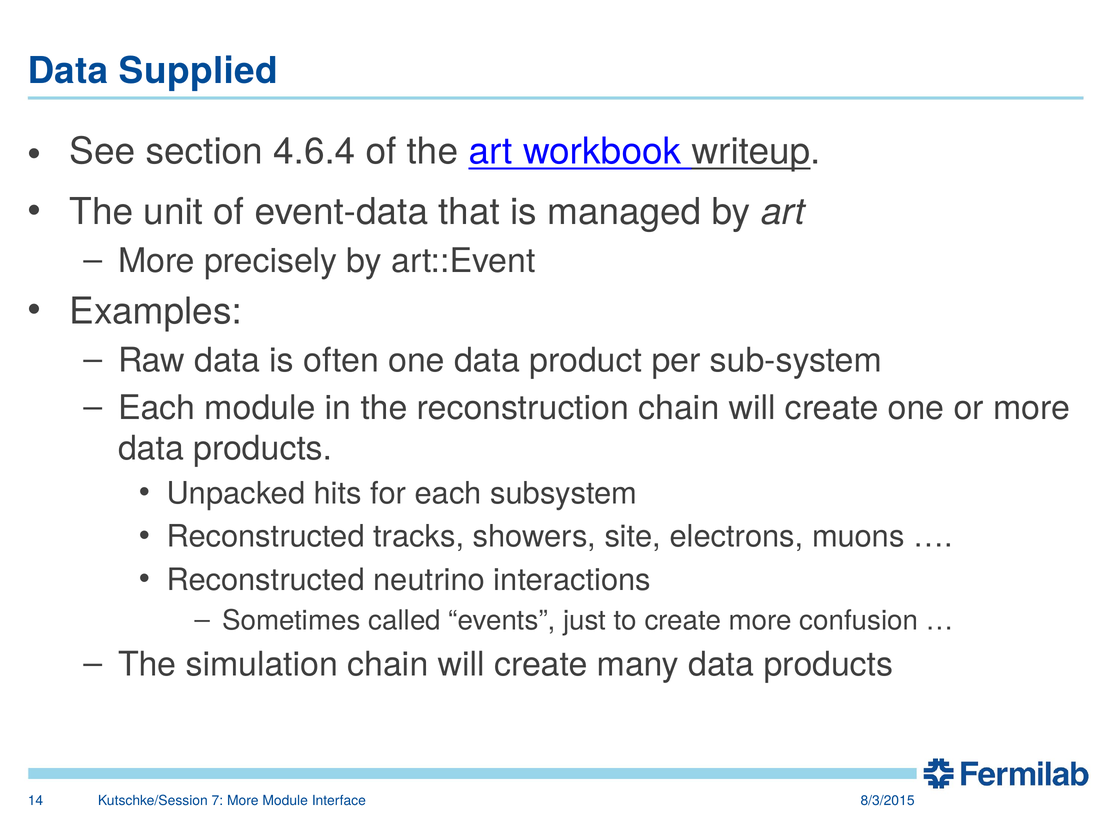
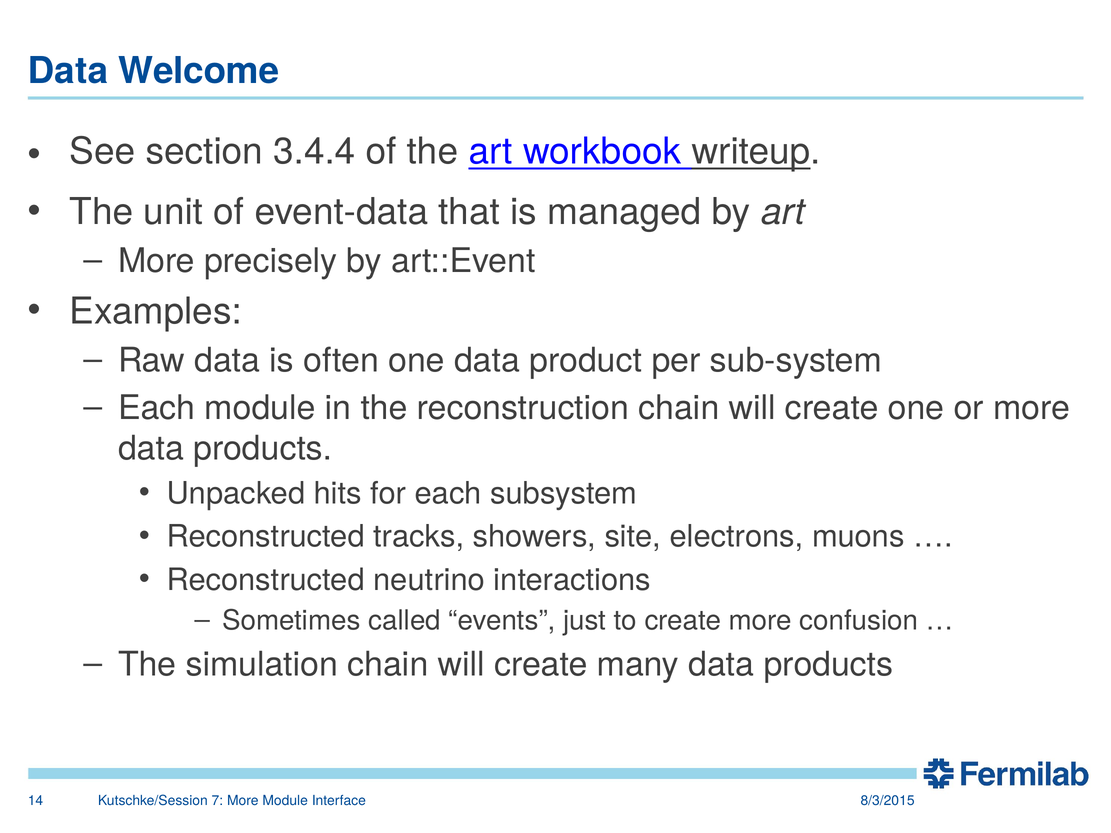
Supplied: Supplied -> Welcome
4.6.4: 4.6.4 -> 3.4.4
